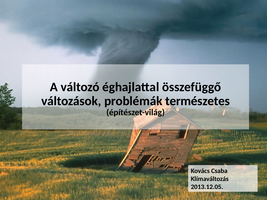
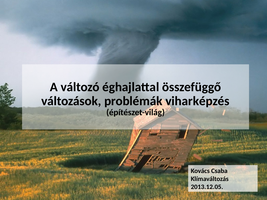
természetes: természetes -> viharképzés
